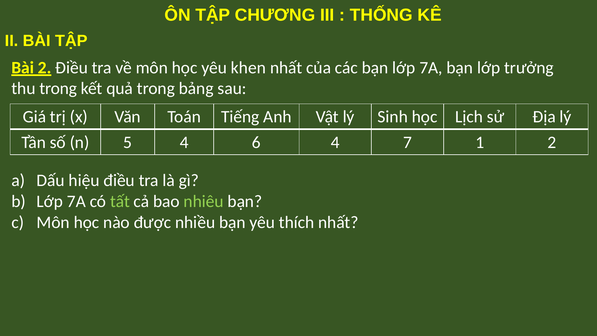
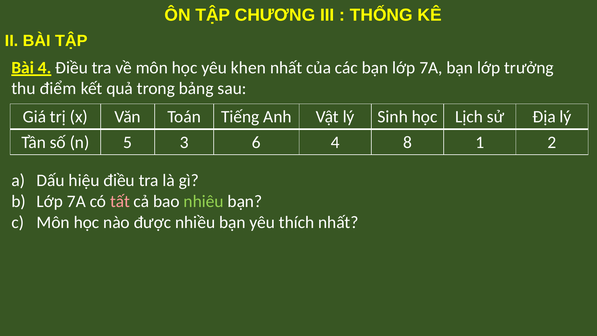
Bài 2: 2 -> 4
thu trong: trong -> điểm
5 4: 4 -> 3
7: 7 -> 8
tất colour: light green -> pink
